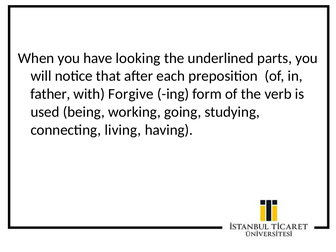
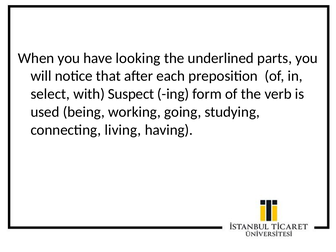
father: father -> select
Forgive: Forgive -> Suspect
